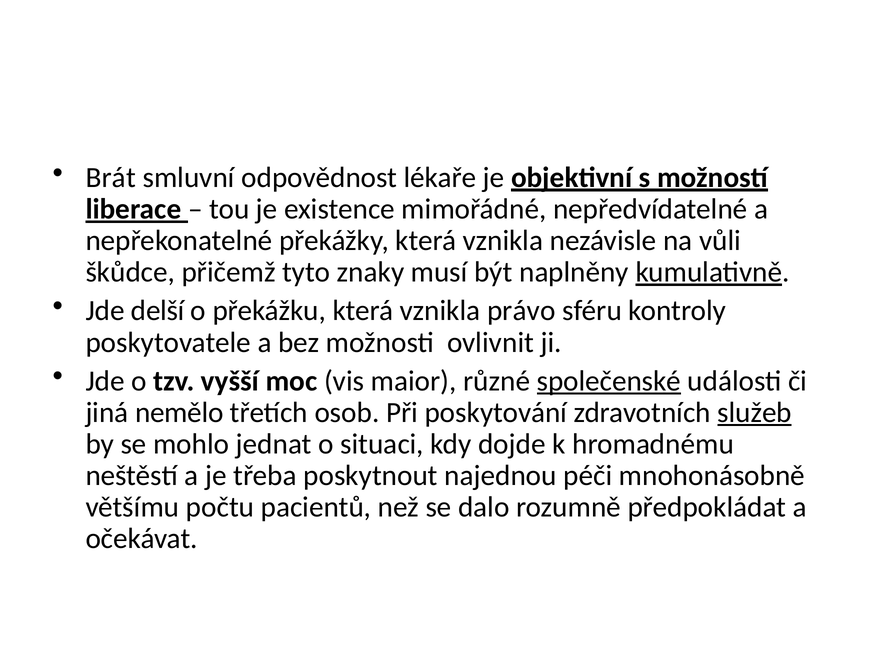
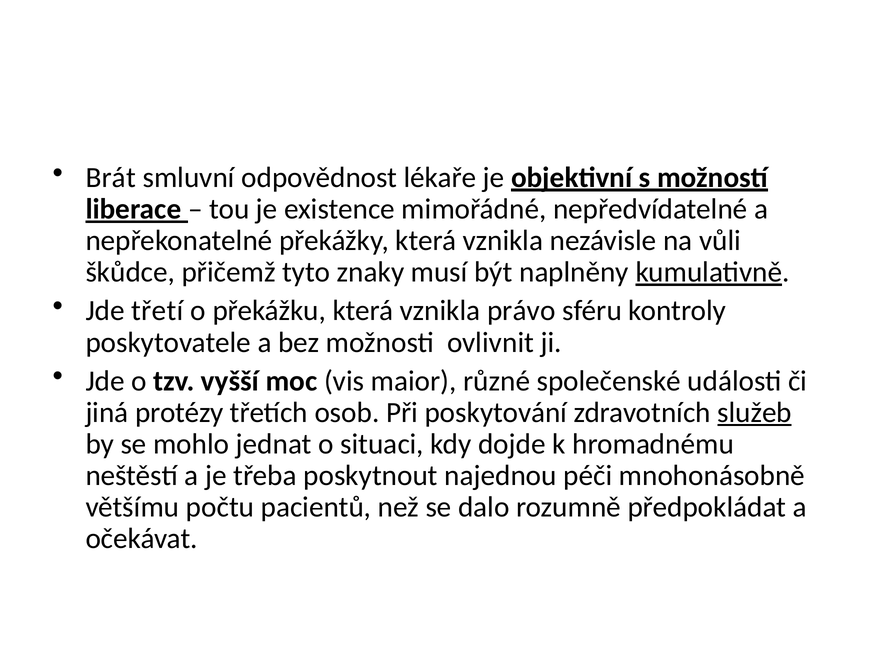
delší: delší -> třetí
společenské underline: present -> none
nemělo: nemělo -> protézy
